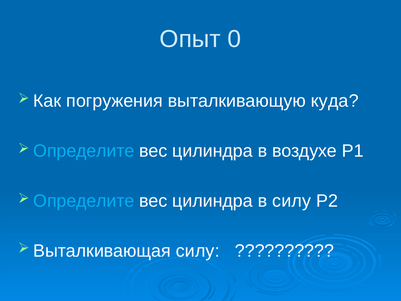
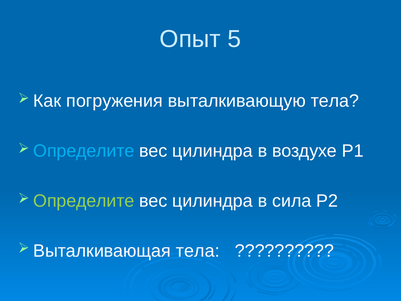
0: 0 -> 5
выталкивающую куда: куда -> тела
Определите at (84, 201) colour: light blue -> light green
в силу: силу -> сила
Выталкивающая силу: силу -> тела
